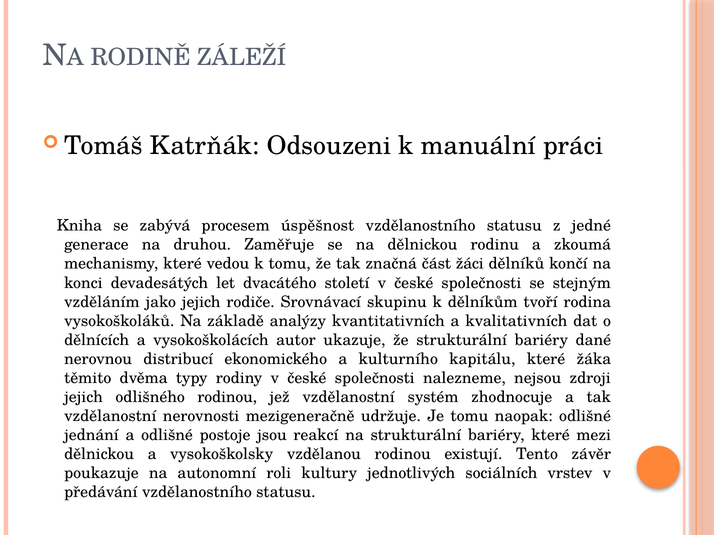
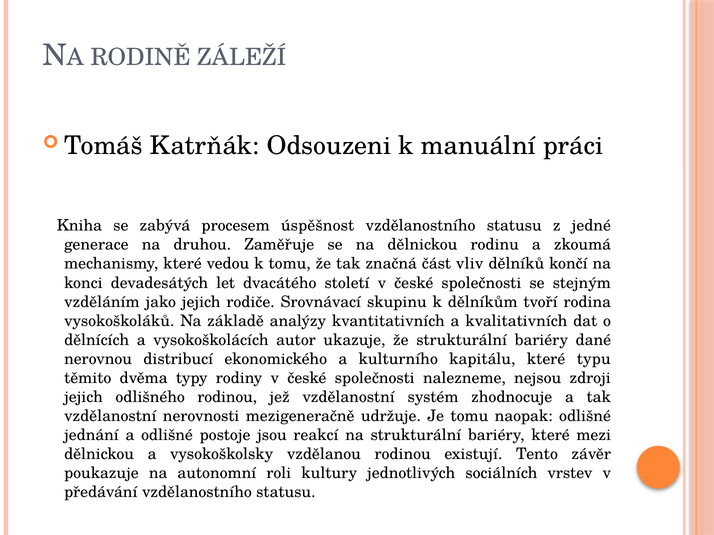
žáci: žáci -> vliv
žáka: žáka -> typu
